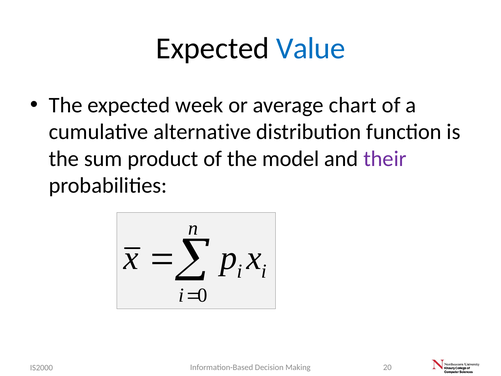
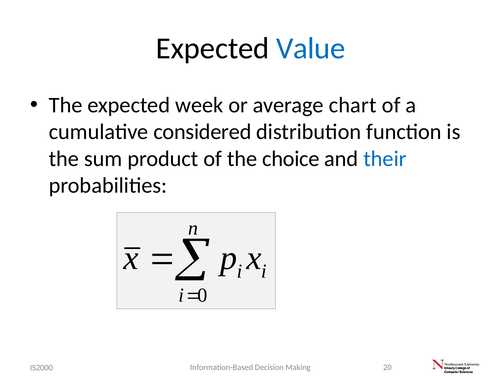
alternative: alternative -> considered
model: model -> choice
their colour: purple -> blue
